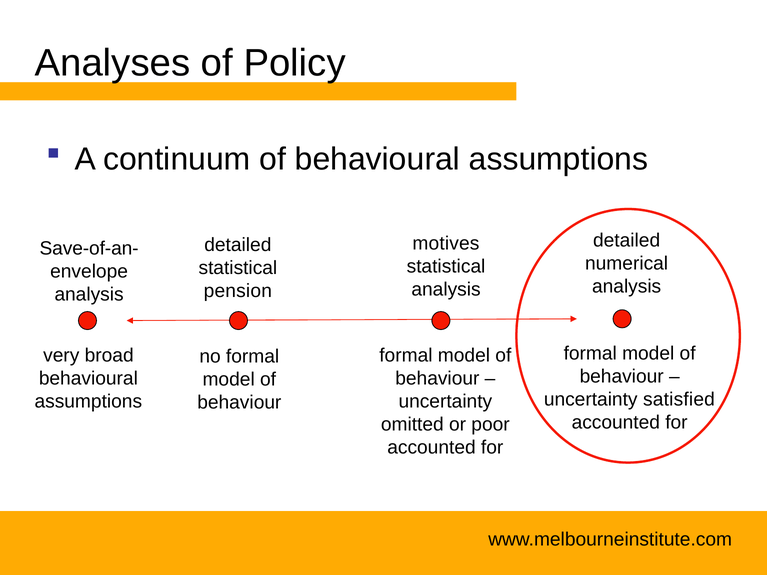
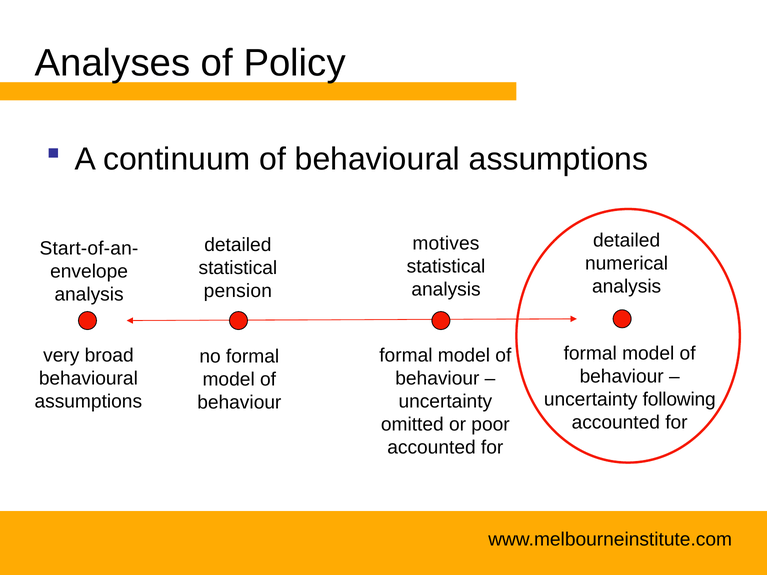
Save-of-an-: Save-of-an- -> Start-of-an-
satisfied: satisfied -> following
